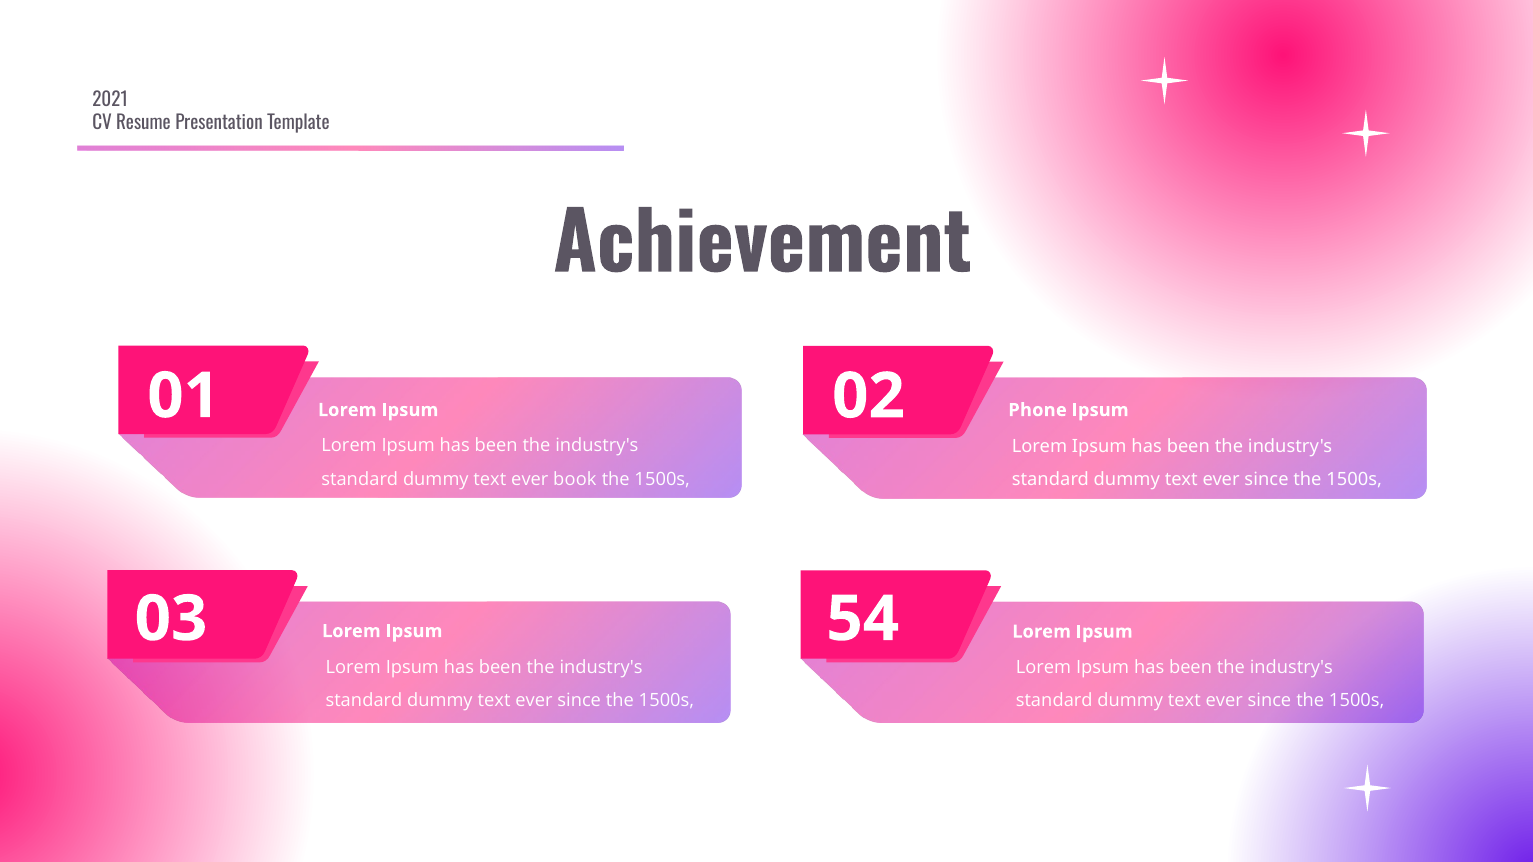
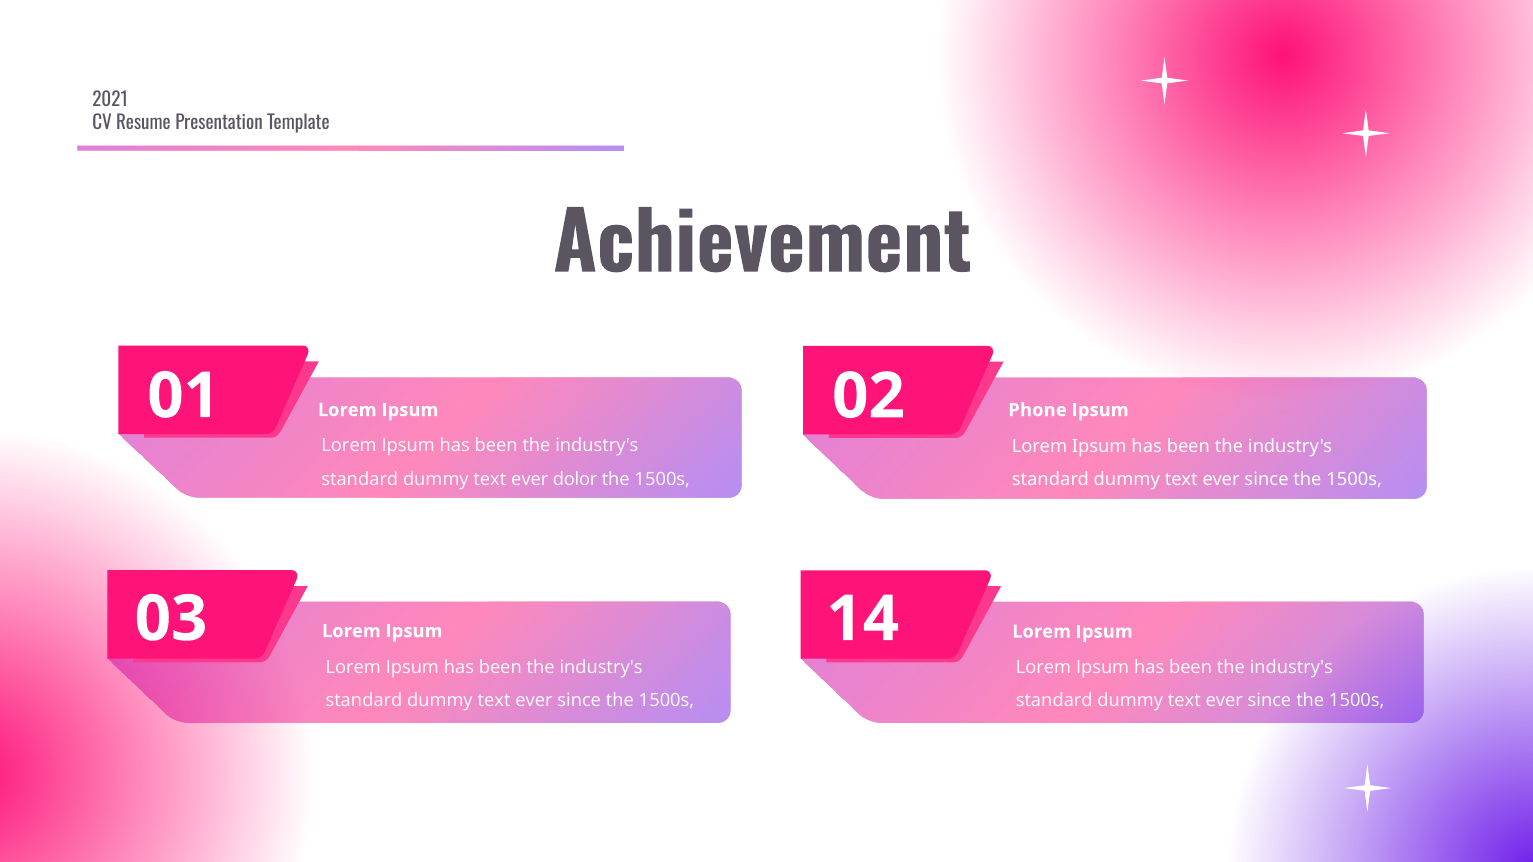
book: book -> dolor
54: 54 -> 14
